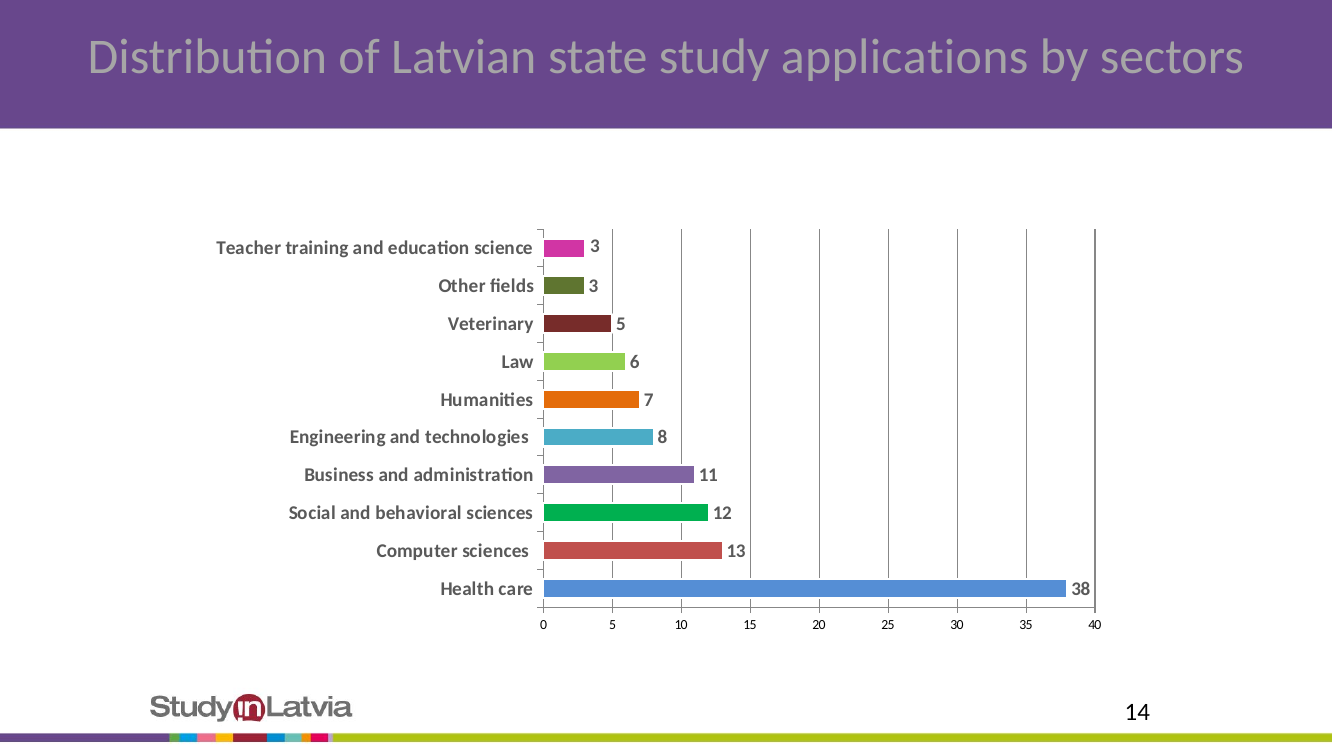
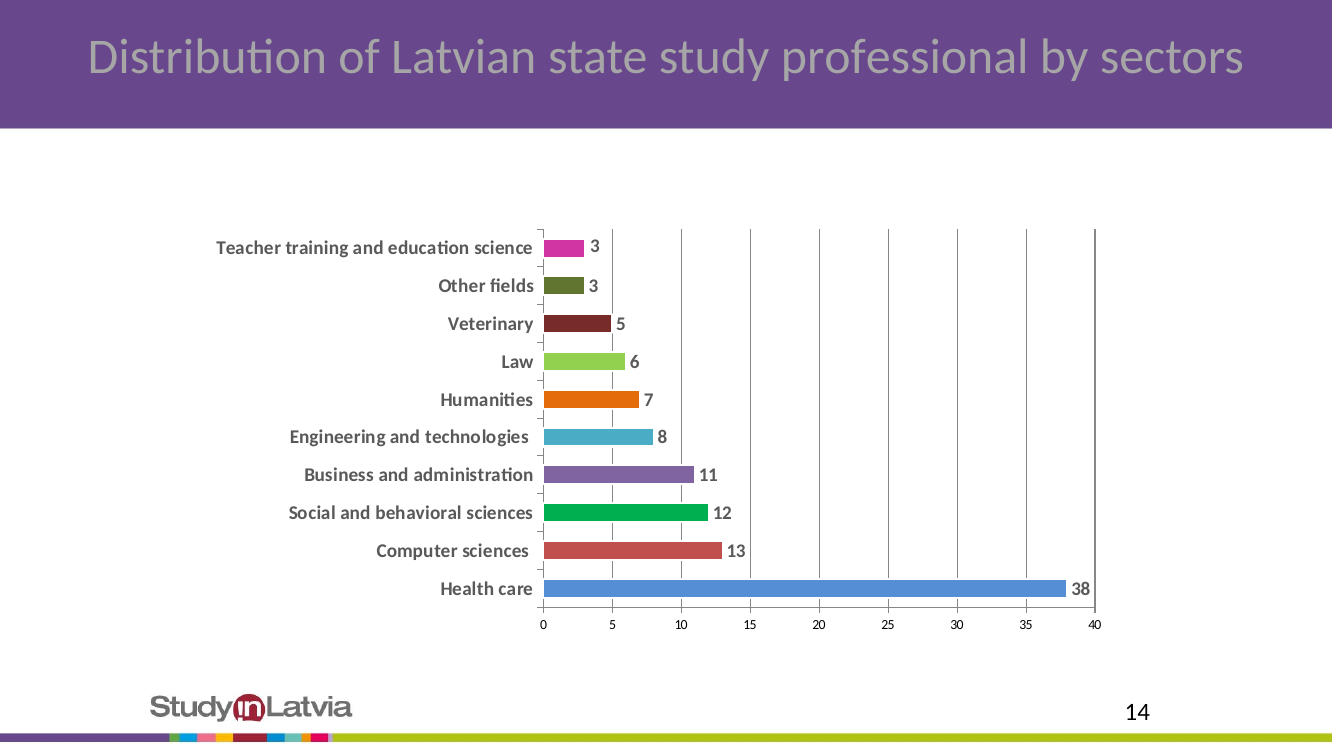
applications: applications -> professional
